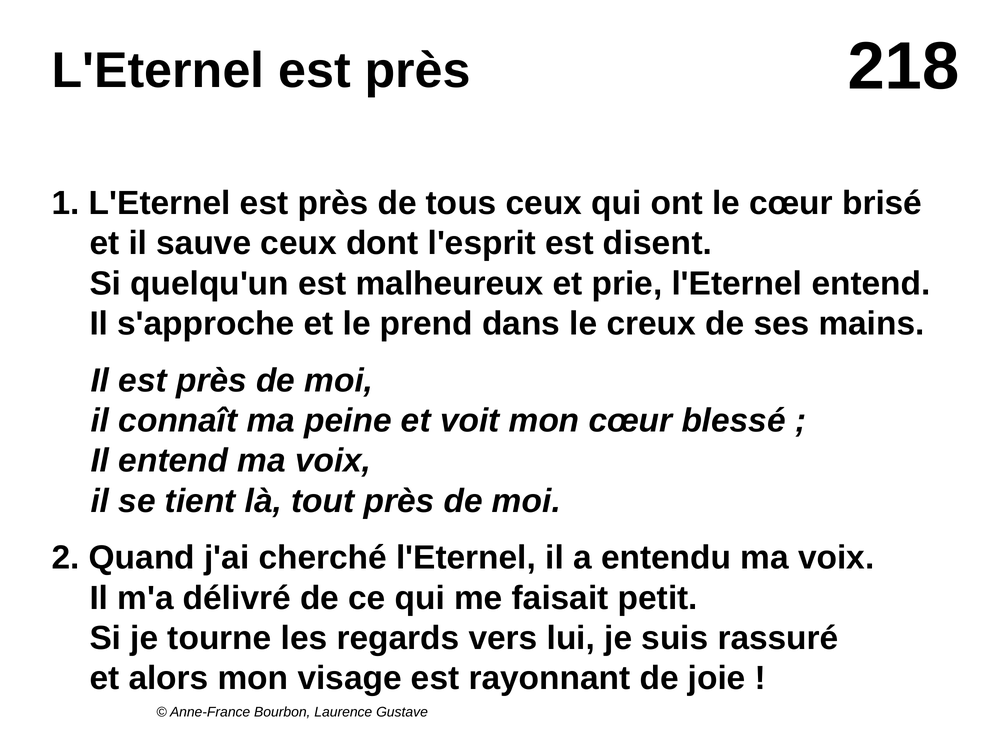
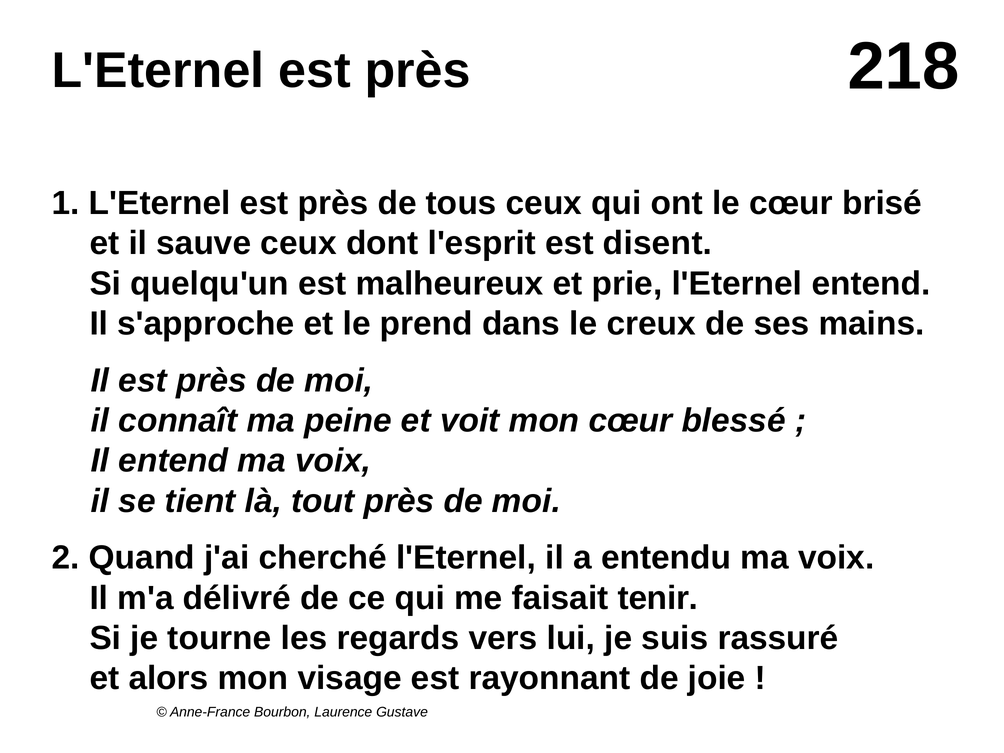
petit: petit -> tenir
